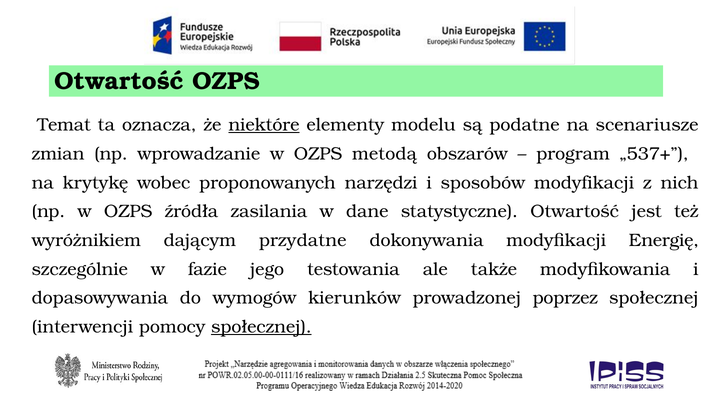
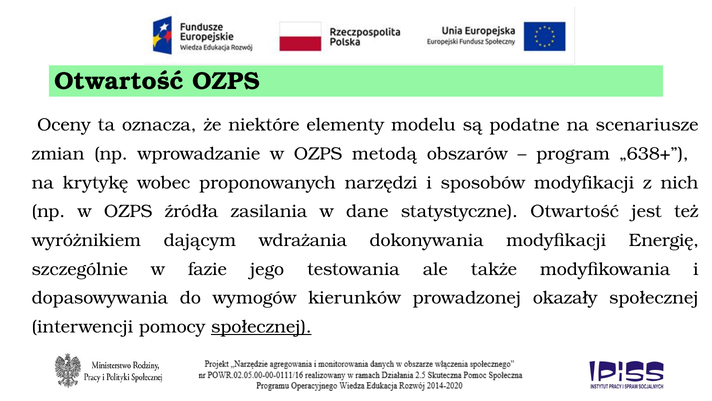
Temat: Temat -> Oceny
niektóre underline: present -> none
„537+: „537+ -> „638+
przydatne: przydatne -> wdrażania
poprzez: poprzez -> okazały
